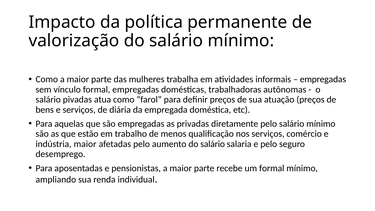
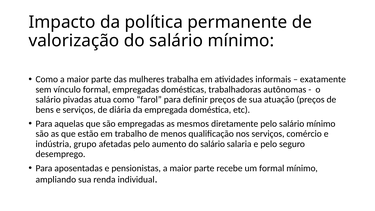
empregadas at (323, 79): empregadas -> exatamente
privadas: privadas -> mesmos
indústria maior: maior -> grupo
